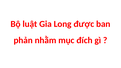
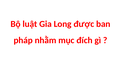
phản: phản -> pháp
